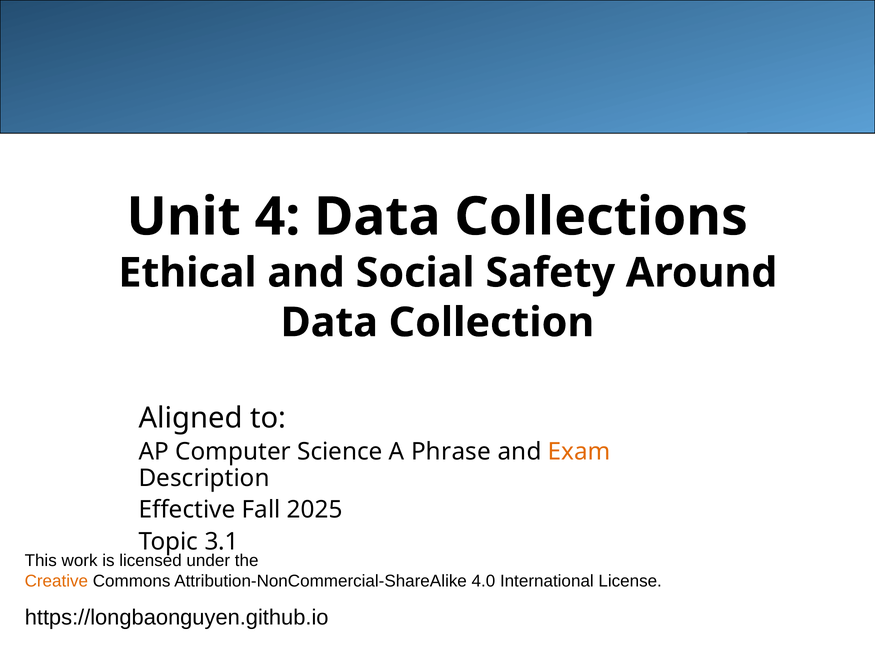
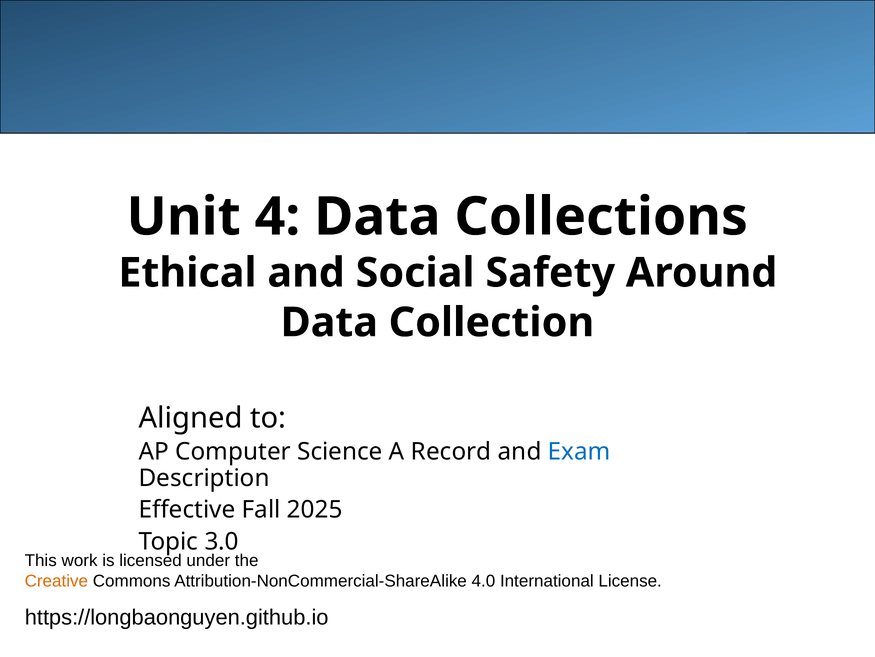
Phrase: Phrase -> Record
Exam colour: orange -> blue
3.1: 3.1 -> 3.0
